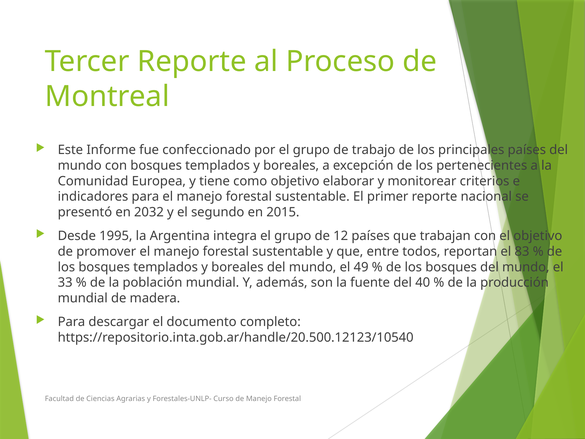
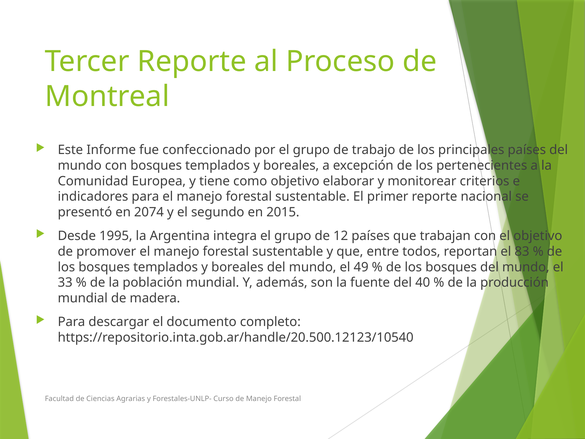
2032: 2032 -> 2074
